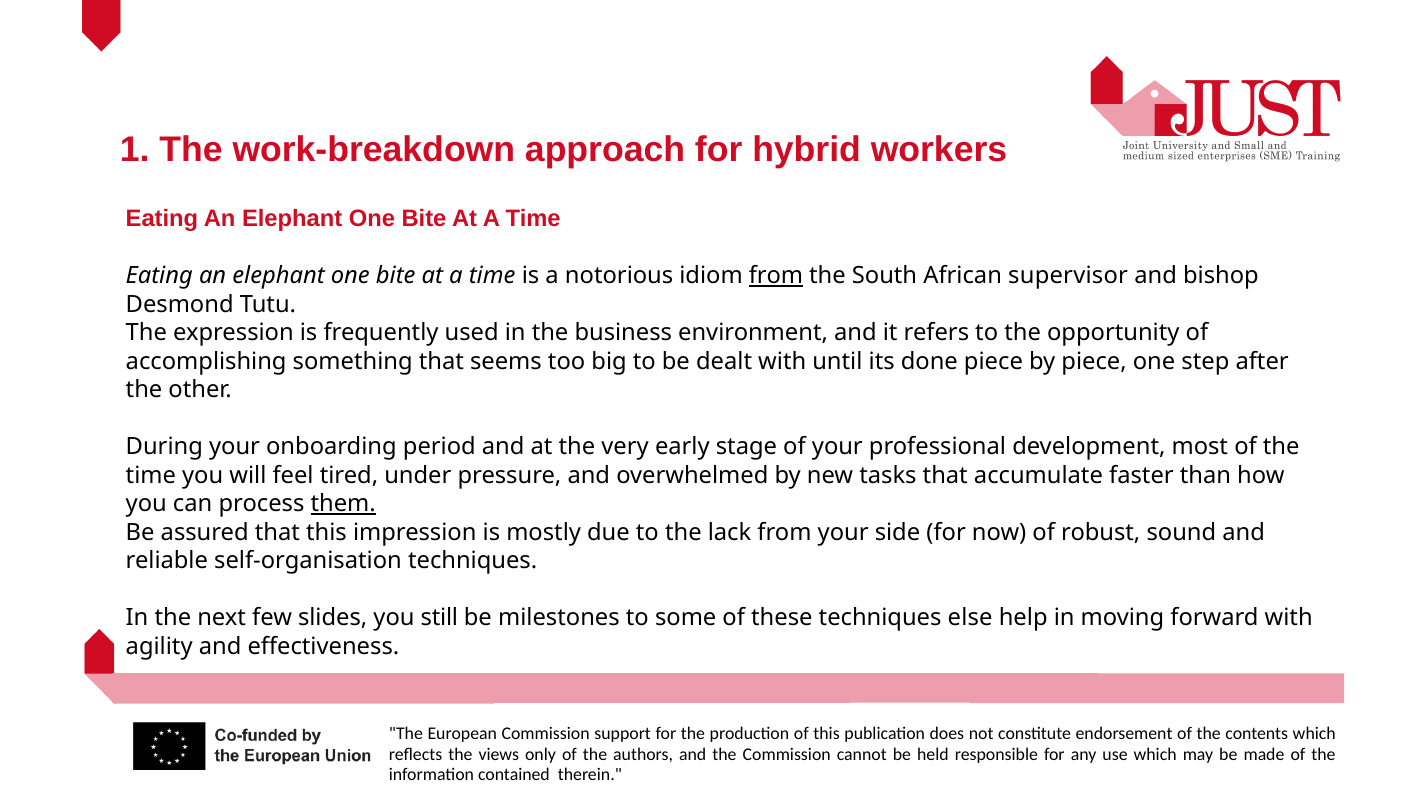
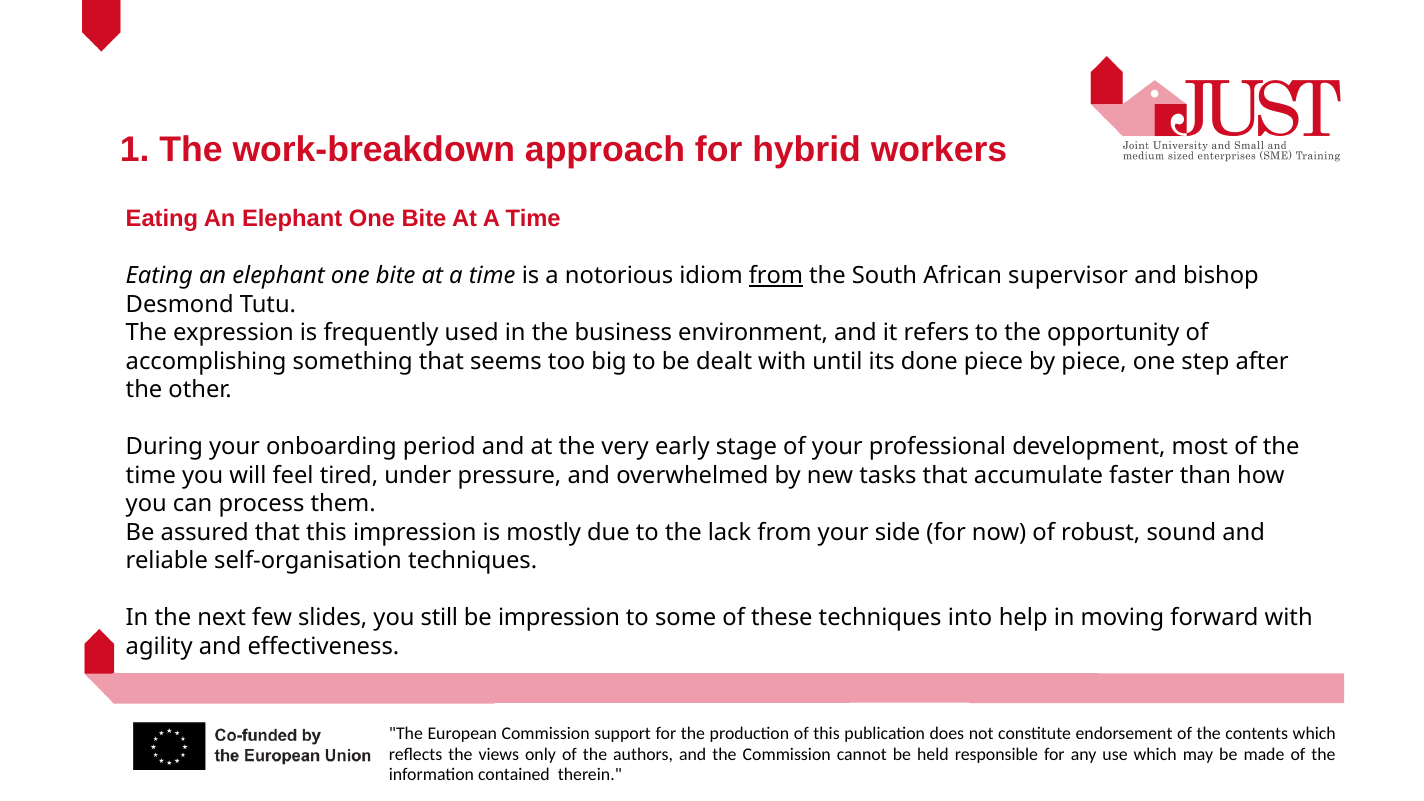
them underline: present -> none
be milestones: milestones -> impression
else: else -> into
